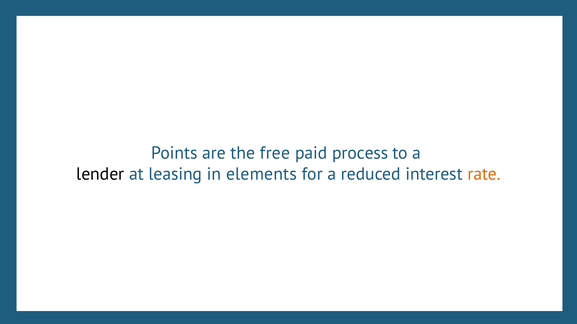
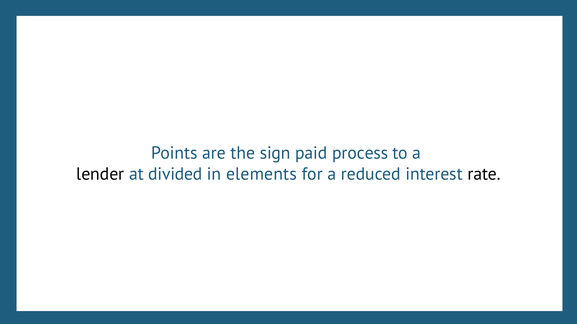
free: free -> sign
leasing: leasing -> divided
rate colour: orange -> black
